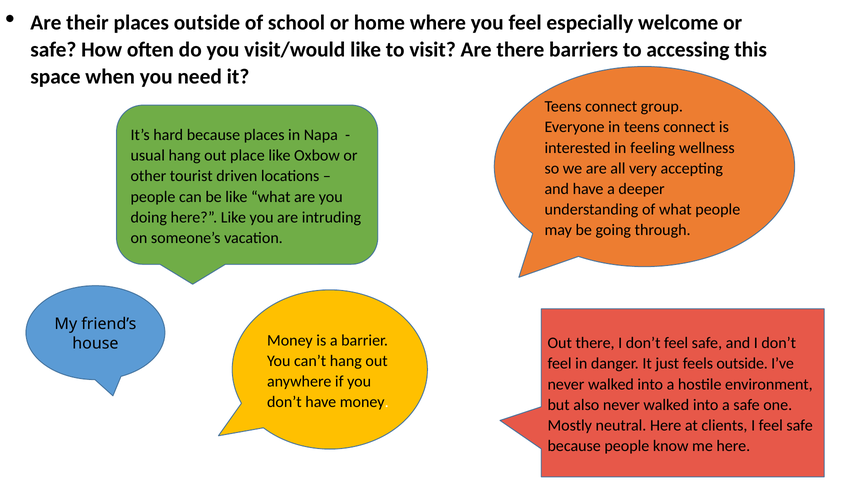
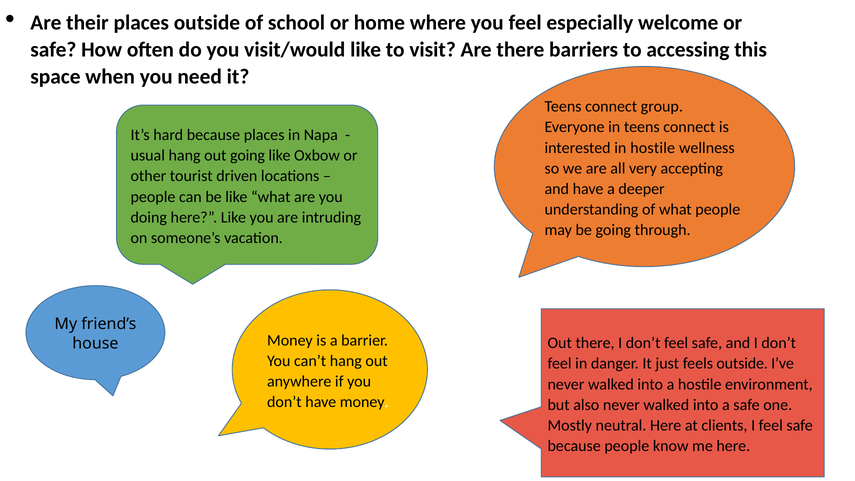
in feeling: feeling -> hostile
out place: place -> going
